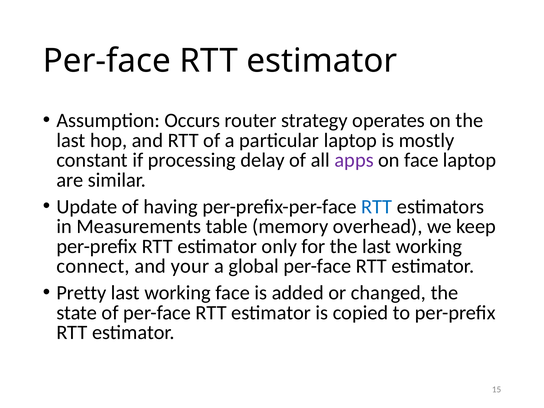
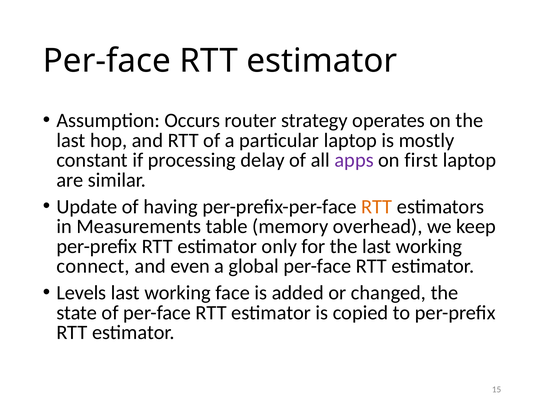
on face: face -> first
RTT at (377, 207) colour: blue -> orange
your: your -> even
Pretty: Pretty -> Levels
